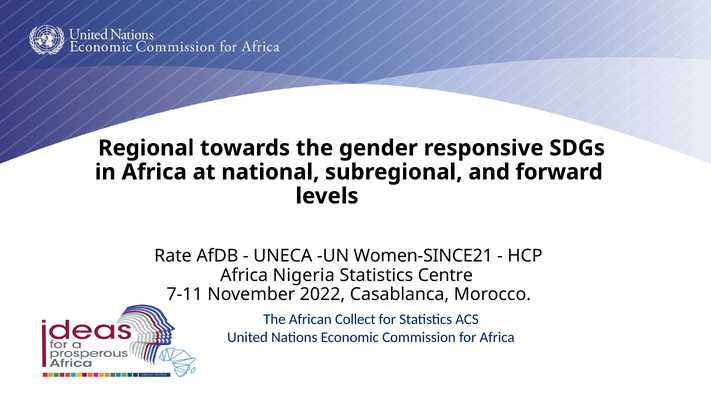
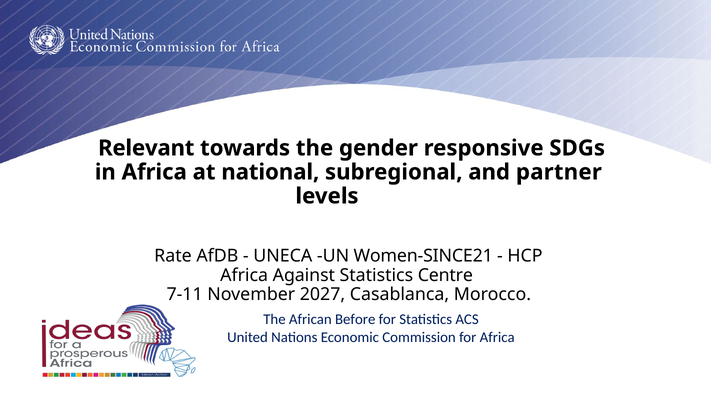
Regional: Regional -> Relevant
forward: forward -> partner
Nigeria: Nigeria -> Against
2022: 2022 -> 2027
Collect: Collect -> Before
